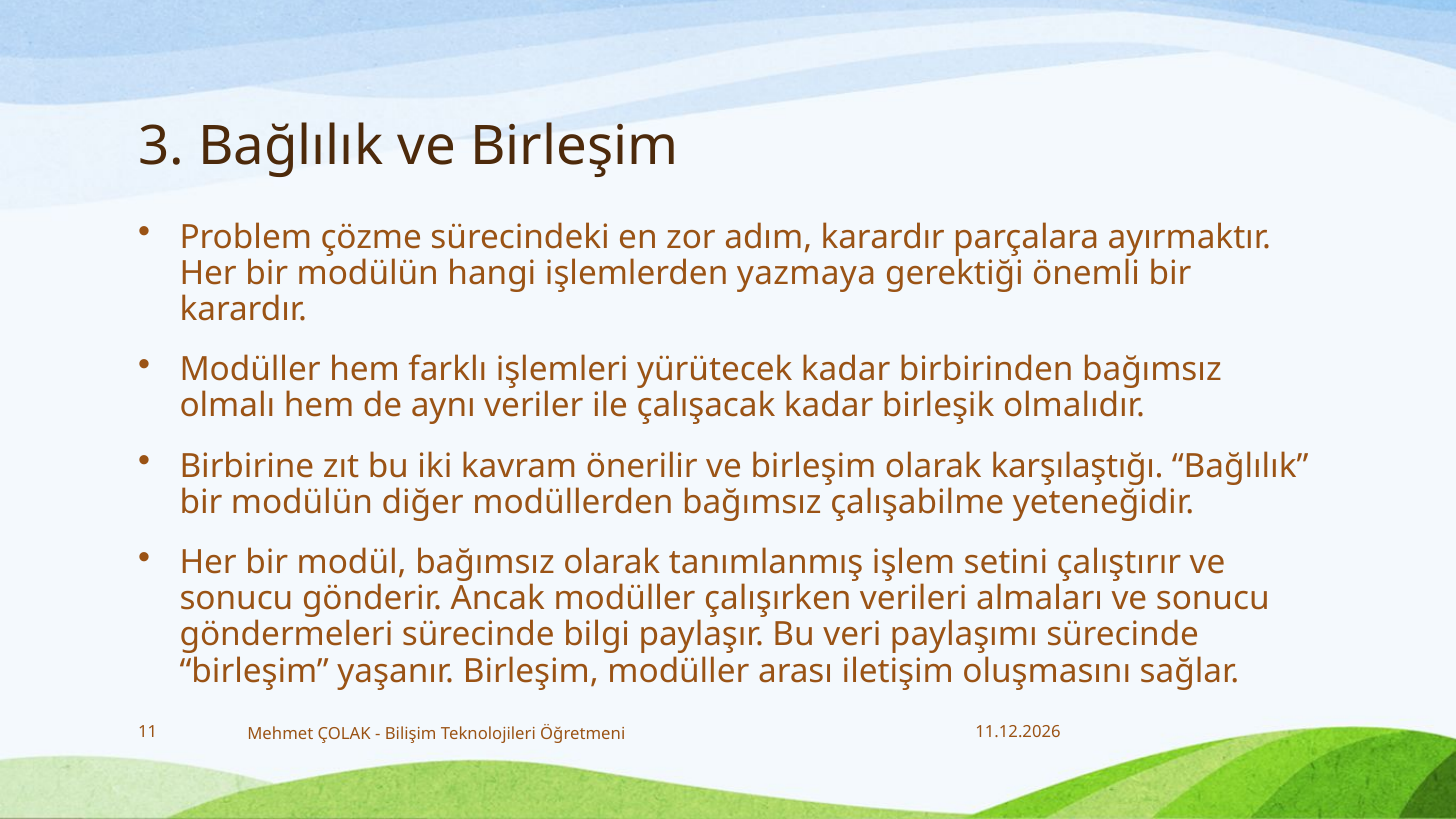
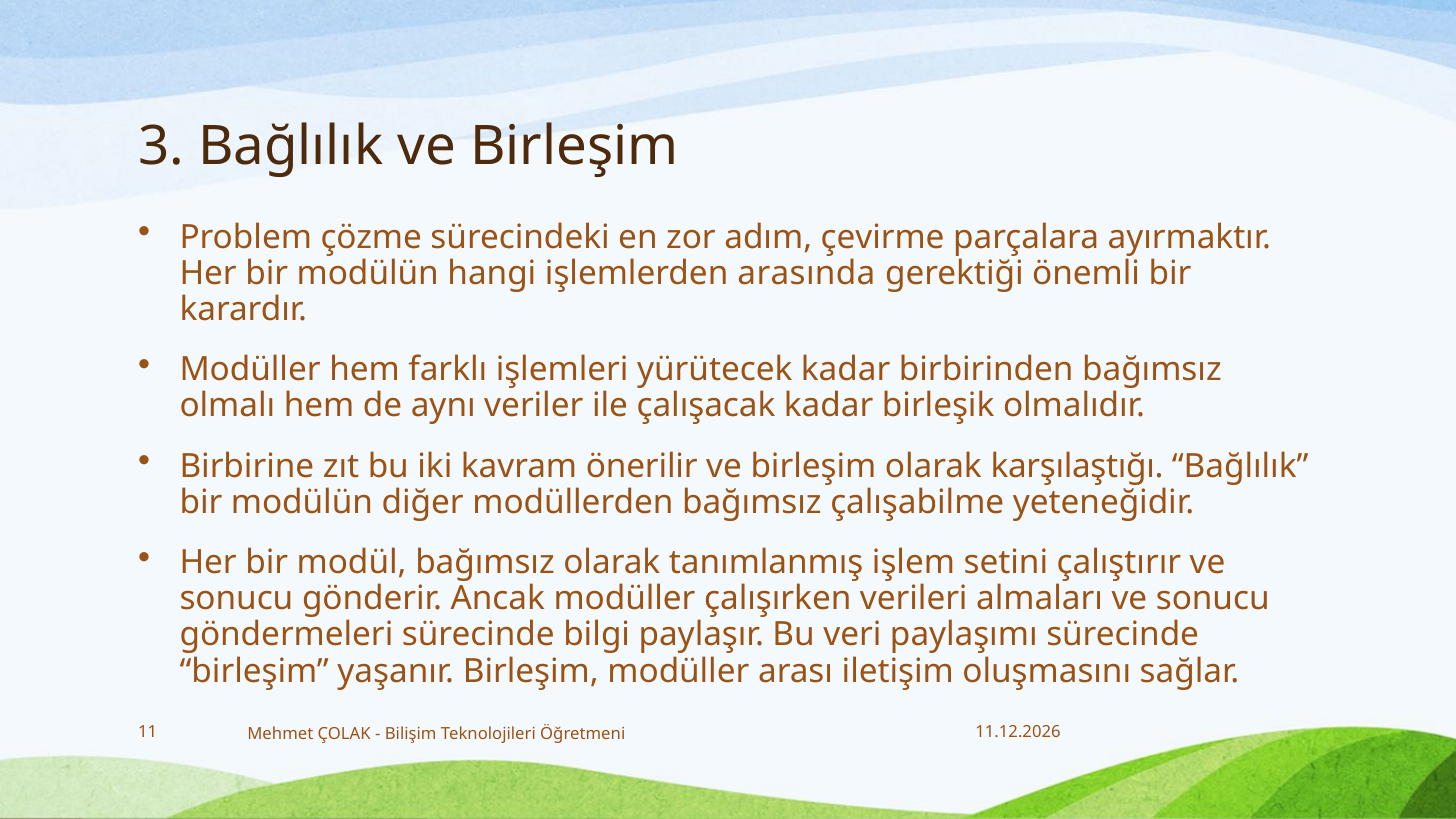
adım karardır: karardır -> çevirme
yazmaya: yazmaya -> arasında
